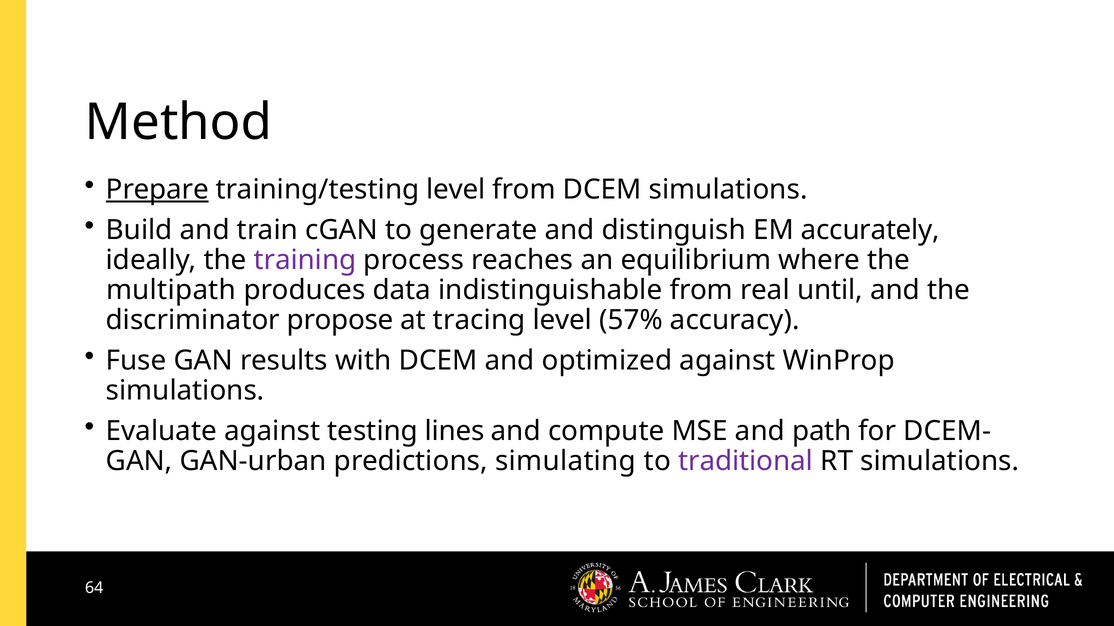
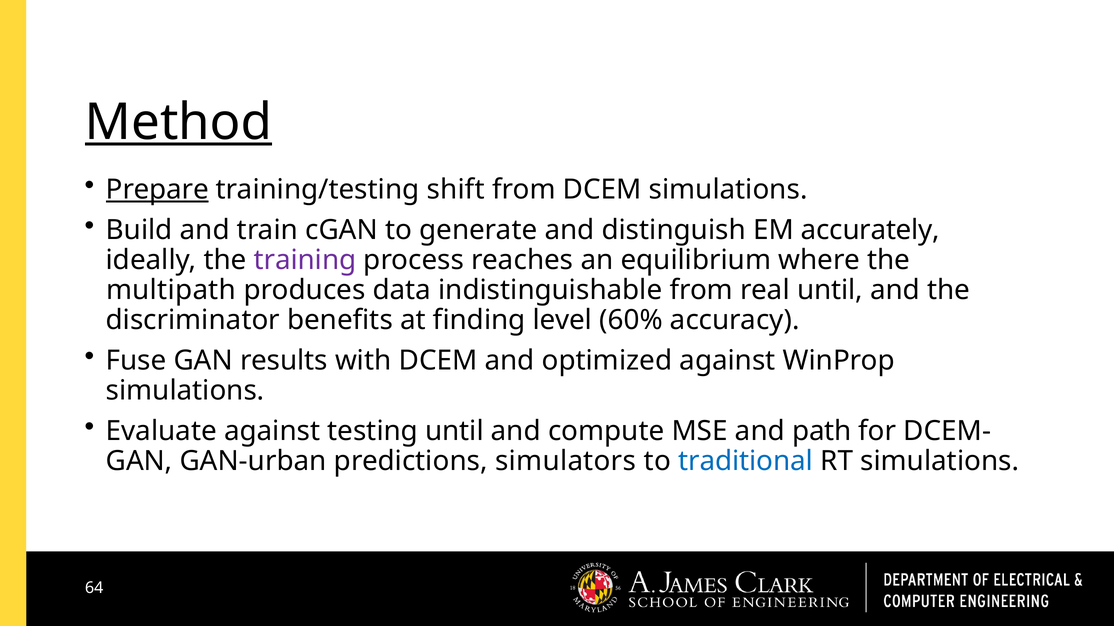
Method underline: none -> present
training/testing level: level -> shift
propose: propose -> benefits
tracing: tracing -> finding
57%: 57% -> 60%
testing lines: lines -> until
simulating: simulating -> simulators
traditional colour: purple -> blue
